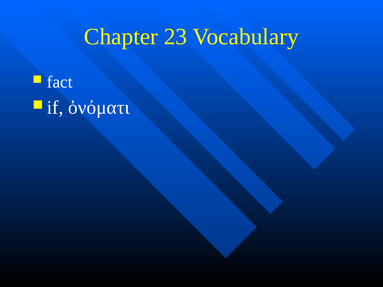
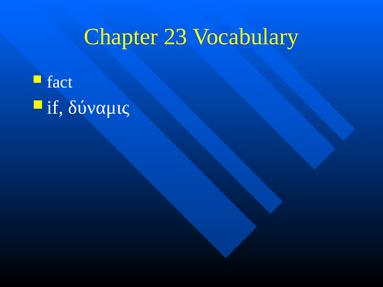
ὀνόματι: ὀνόματι -> δύναμις
